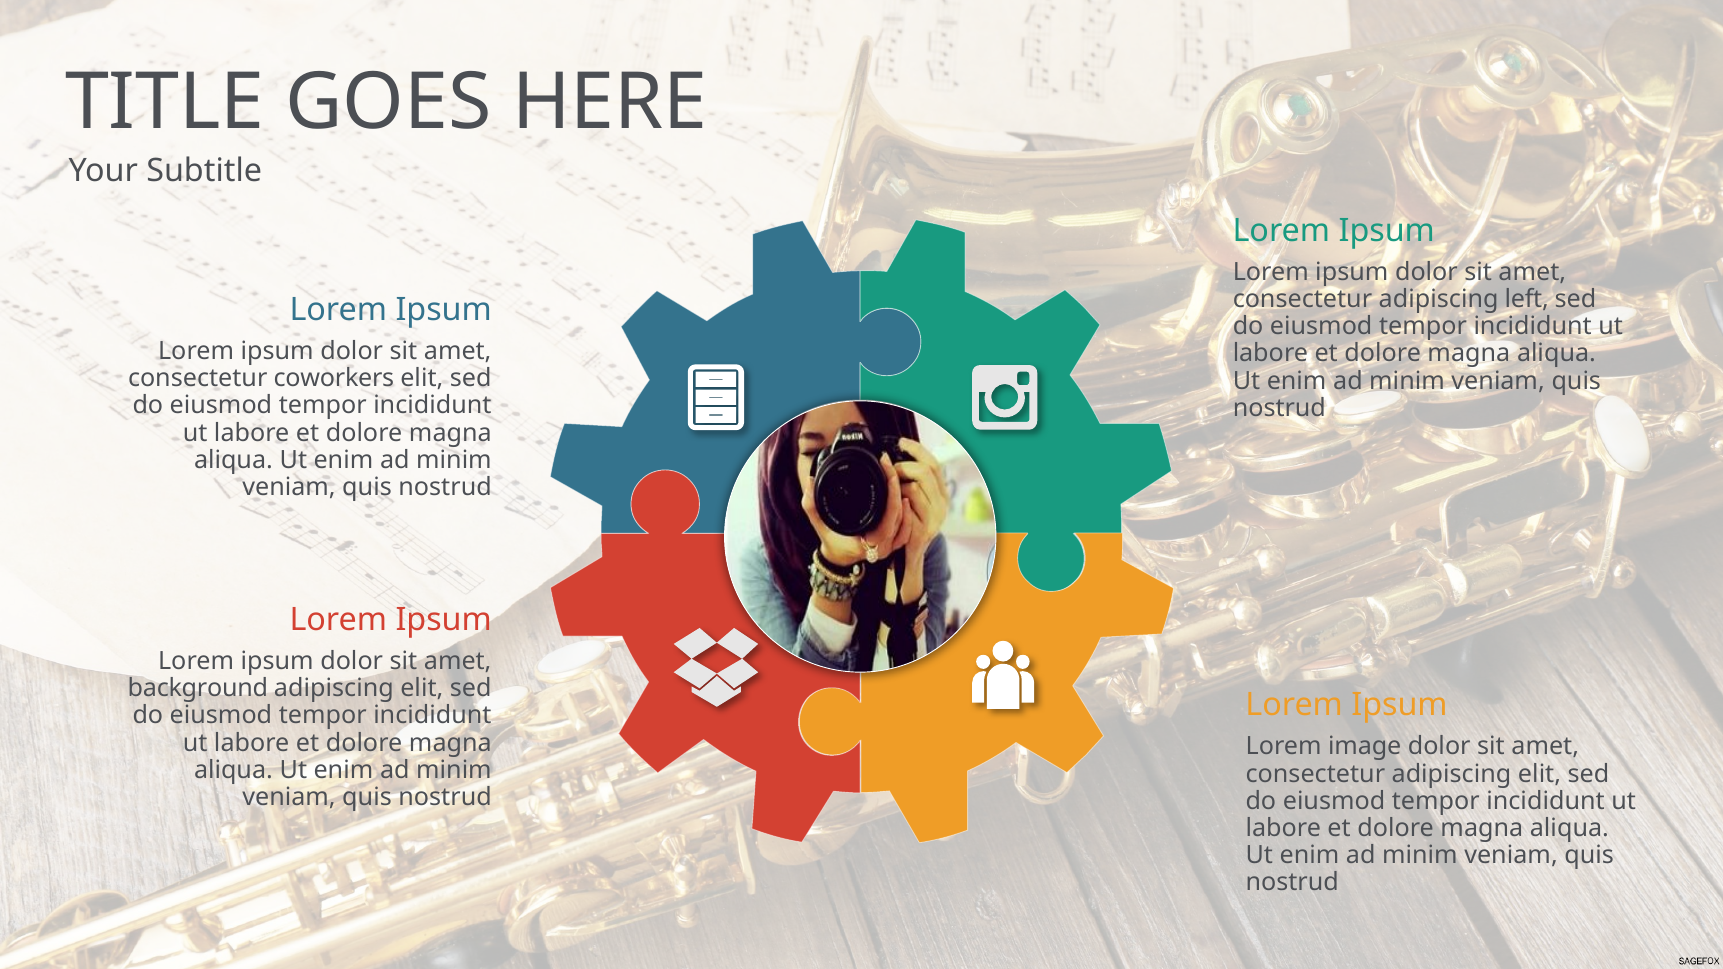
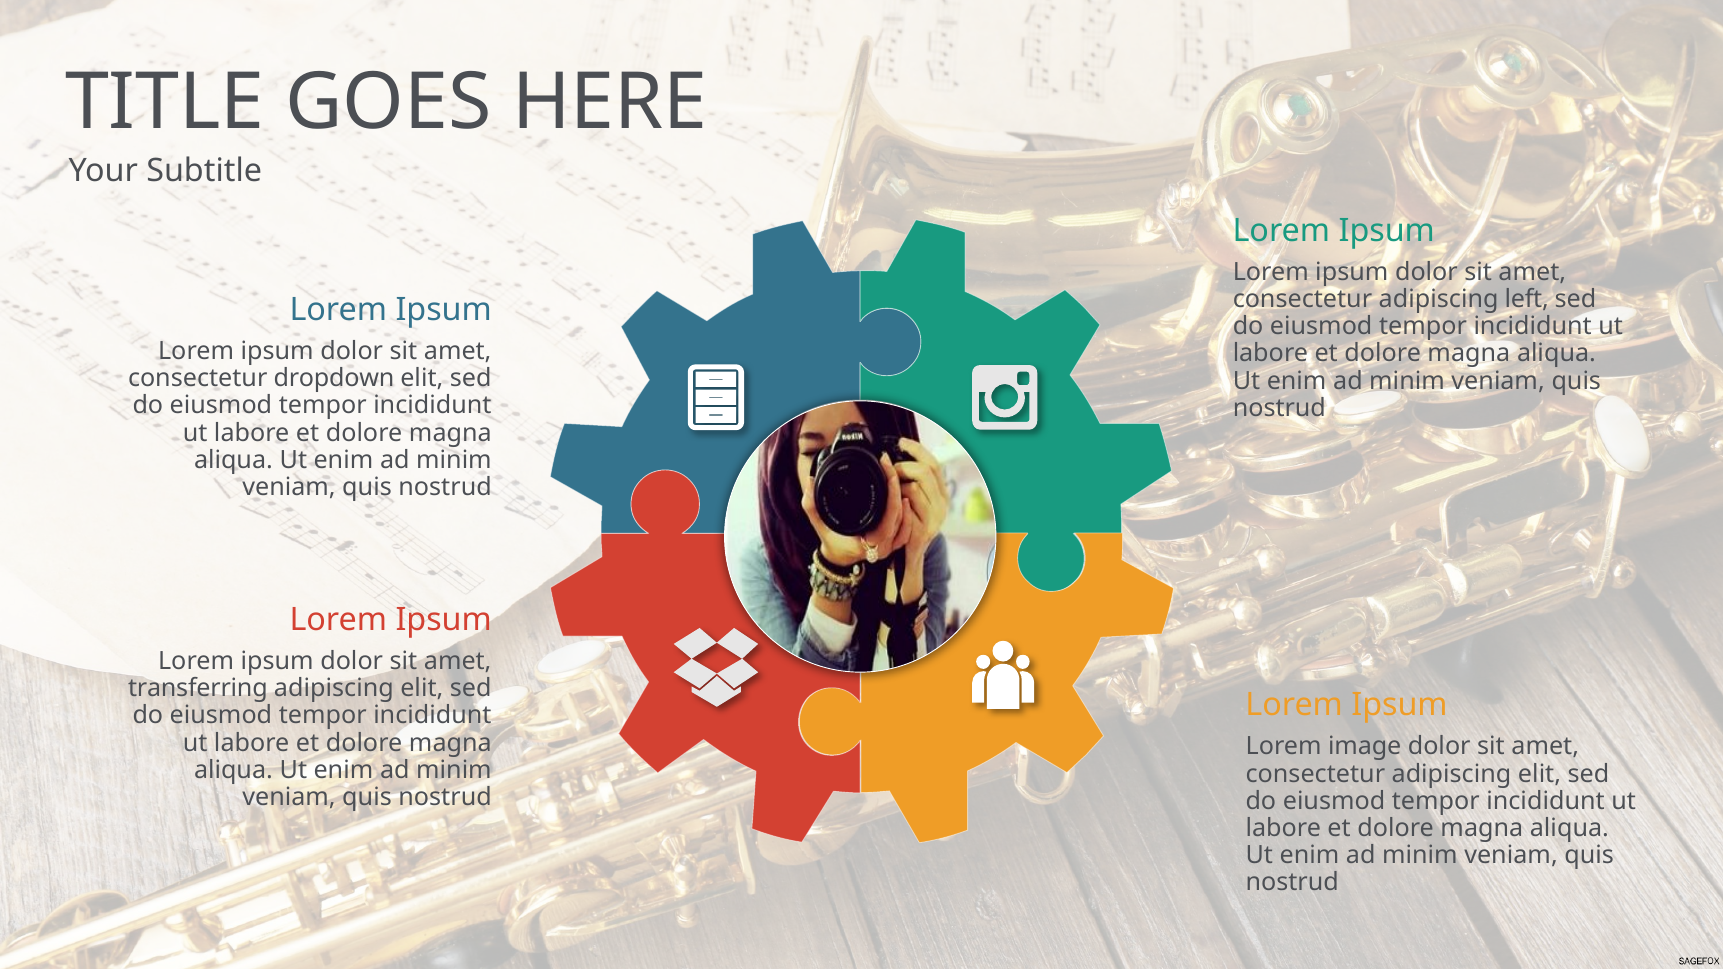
coworkers: coworkers -> dropdown
background: background -> transferring
